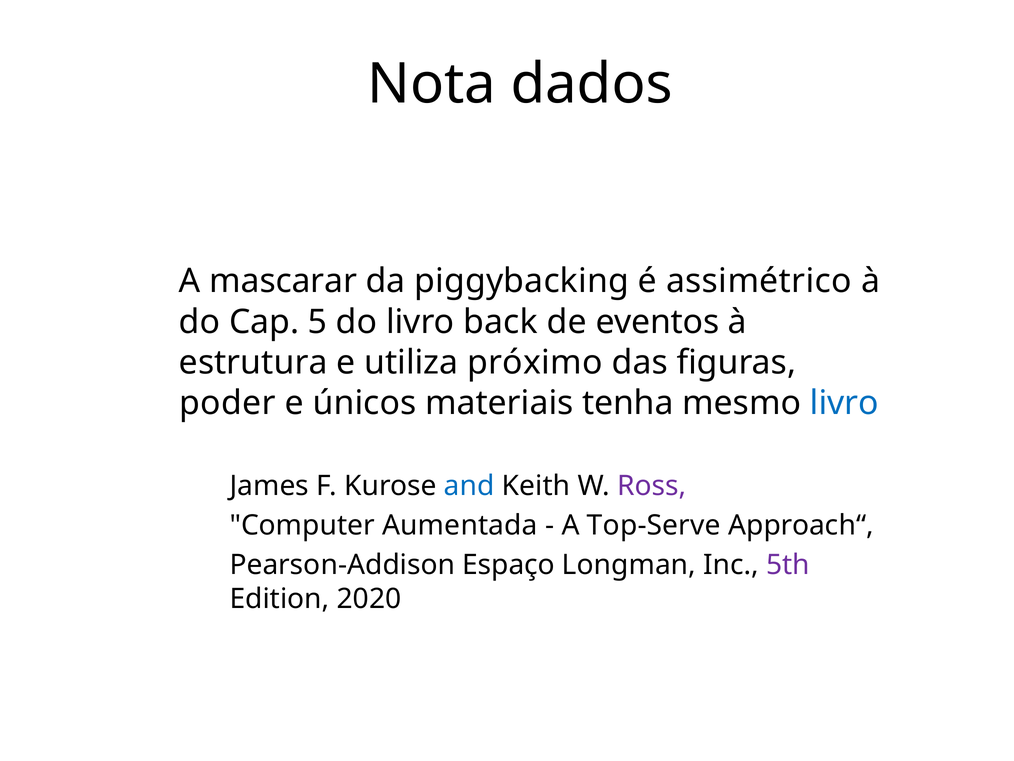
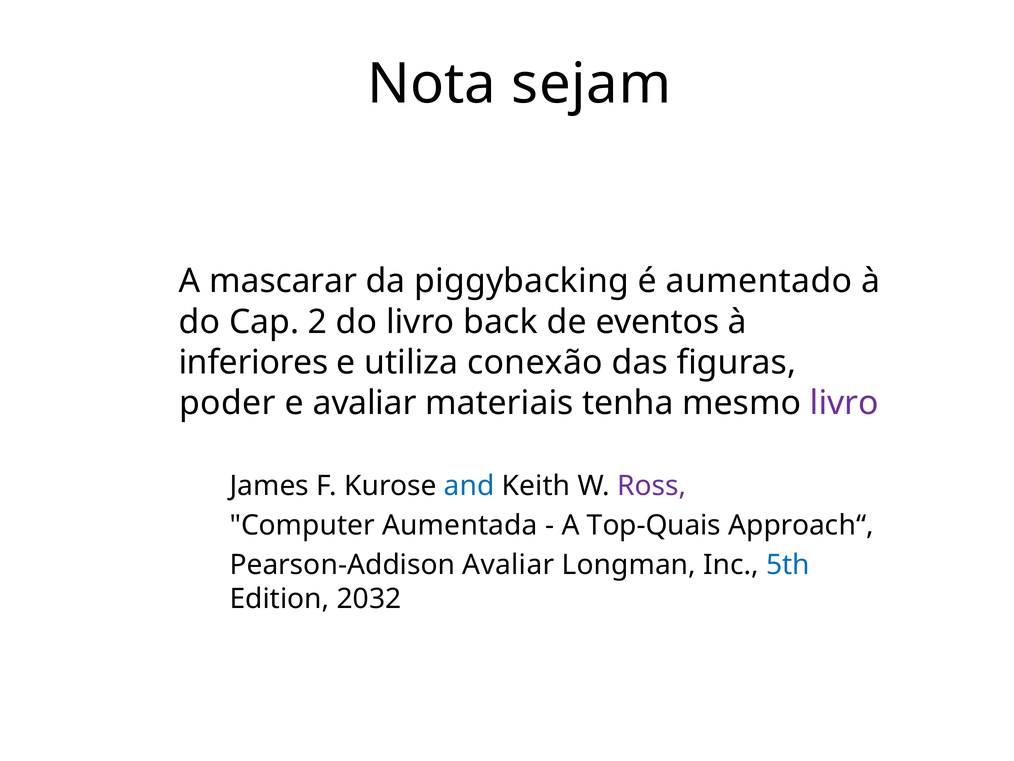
dados: dados -> sejam
assimétrico: assimétrico -> aumentado
Cap 5: 5 -> 2
estrutura: estrutura -> inferiores
próximo: próximo -> conexão
e únicos: únicos -> avaliar
livro at (844, 403) colour: blue -> purple
Top-Serve: Top-Serve -> Top-Quais
Pearson-Addison Espaço: Espaço -> Avaliar
5th colour: purple -> blue
2020: 2020 -> 2032
